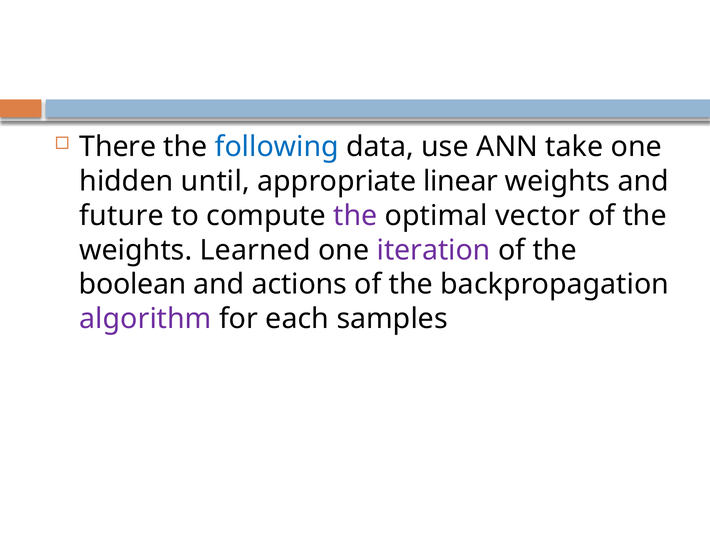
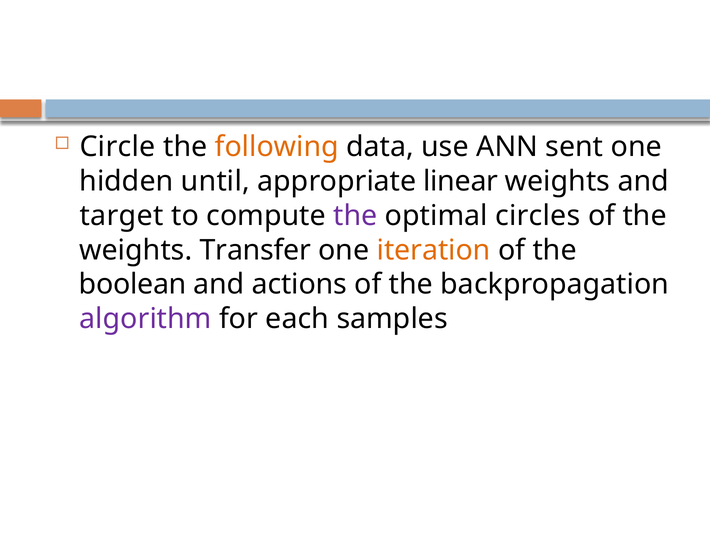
There: There -> Circle
following colour: blue -> orange
take: take -> sent
future: future -> target
vector: vector -> circles
Learned: Learned -> Transfer
iteration colour: purple -> orange
